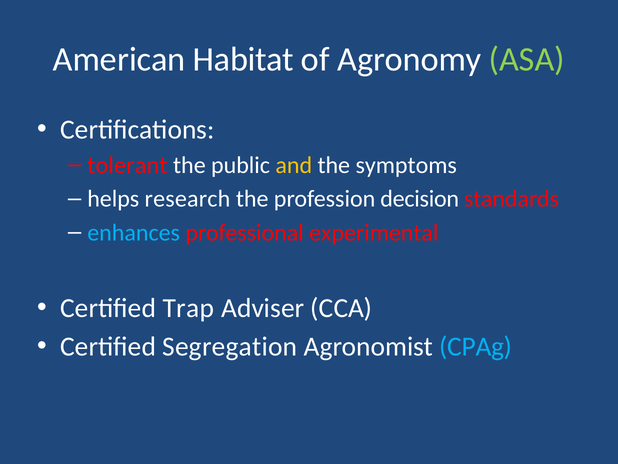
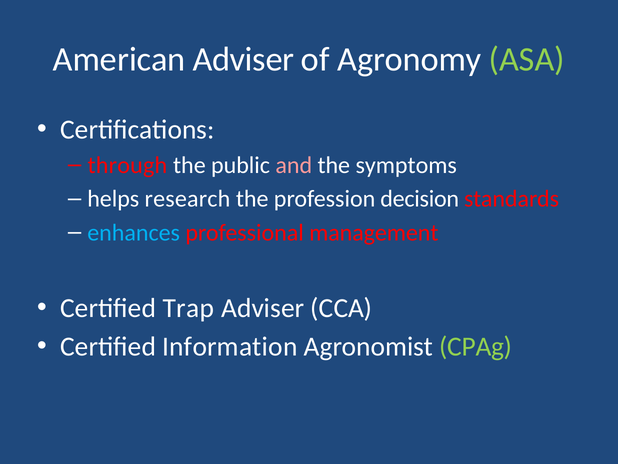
American Habitat: Habitat -> Adviser
tolerant: tolerant -> through
and colour: yellow -> pink
experimental: experimental -> management
Segregation: Segregation -> Information
CPAg colour: light blue -> light green
